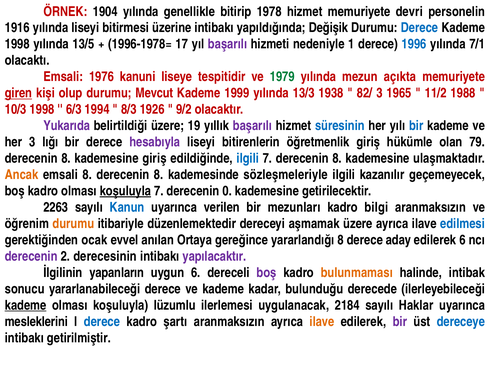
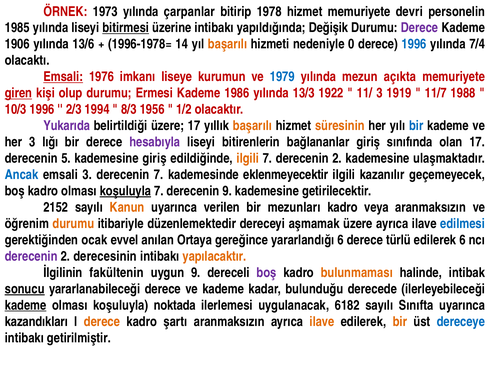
1904: 1904 -> 1973
genellikle: genellikle -> çarpanlar
1916: 1916 -> 1985
bitirmesi underline: none -> present
Derece at (420, 28) colour: blue -> purple
1998 at (17, 44): 1998 -> 1906
13/5: 13/5 -> 13/6
17: 17 -> 14
başarılı at (228, 44) colour: purple -> orange
1: 1 -> 0
7/1: 7/1 -> 7/4
Emsali at (63, 77) underline: none -> present
kanuni: kanuni -> imkanı
tespitidir: tespitidir -> kurumun
1979 colour: green -> blue
Mevcut: Mevcut -> Ermesi
1999: 1999 -> 1986
1938: 1938 -> 1922
82/: 82/ -> 11/
1965: 1965 -> 1919
11/2: 11/2 -> 11/7
10/3 1998: 1998 -> 1996
6/3: 6/3 -> 2/3
1926: 1926 -> 1956
9/2: 9/2 -> 1/2
üzere 19: 19 -> 17
başarılı at (252, 126) colour: purple -> orange
süresinin colour: blue -> orange
öğretmenlik: öğretmenlik -> bağlananlar
hükümle: hükümle -> sınıfında
olan 79: 79 -> 17
8 at (66, 159): 8 -> 5
ilgili at (248, 159) colour: blue -> orange
7 derecenin 8: 8 -> 2
Ancak colour: orange -> blue
emsali 8: 8 -> 3
8 at (159, 175): 8 -> 7
sözleşmeleriyle: sözleşmeleriyle -> eklenmeyecektir
derecenin 0: 0 -> 9
2263: 2263 -> 2152
Kanun colour: blue -> orange
bilgi: bilgi -> veya
yararlandığı 8: 8 -> 6
aday: aday -> türlü
yapılacaktır colour: purple -> orange
yapanların: yapanların -> fakültenin
uygun 6: 6 -> 9
sonucu underline: none -> present
lüzumlu: lüzumlu -> noktada
2184: 2184 -> 6182
Haklar: Haklar -> Sınıfta
mesleklerini: mesleklerini -> kazandıkları
derece at (102, 322) colour: blue -> orange
bir at (400, 322) colour: purple -> orange
